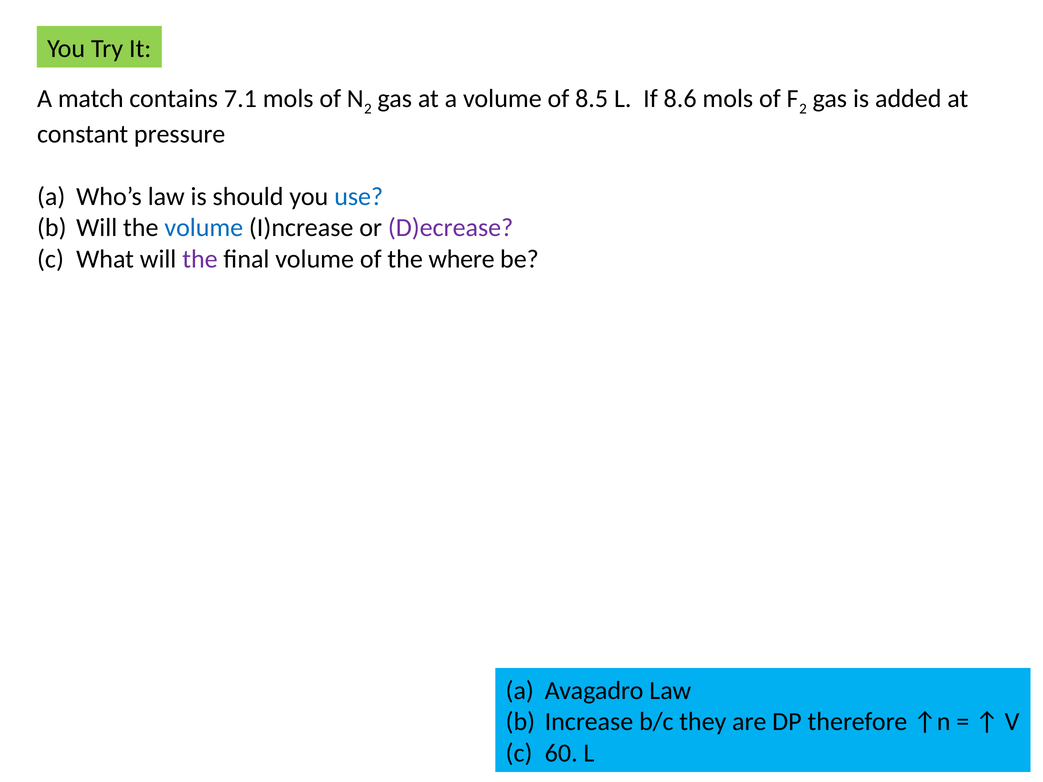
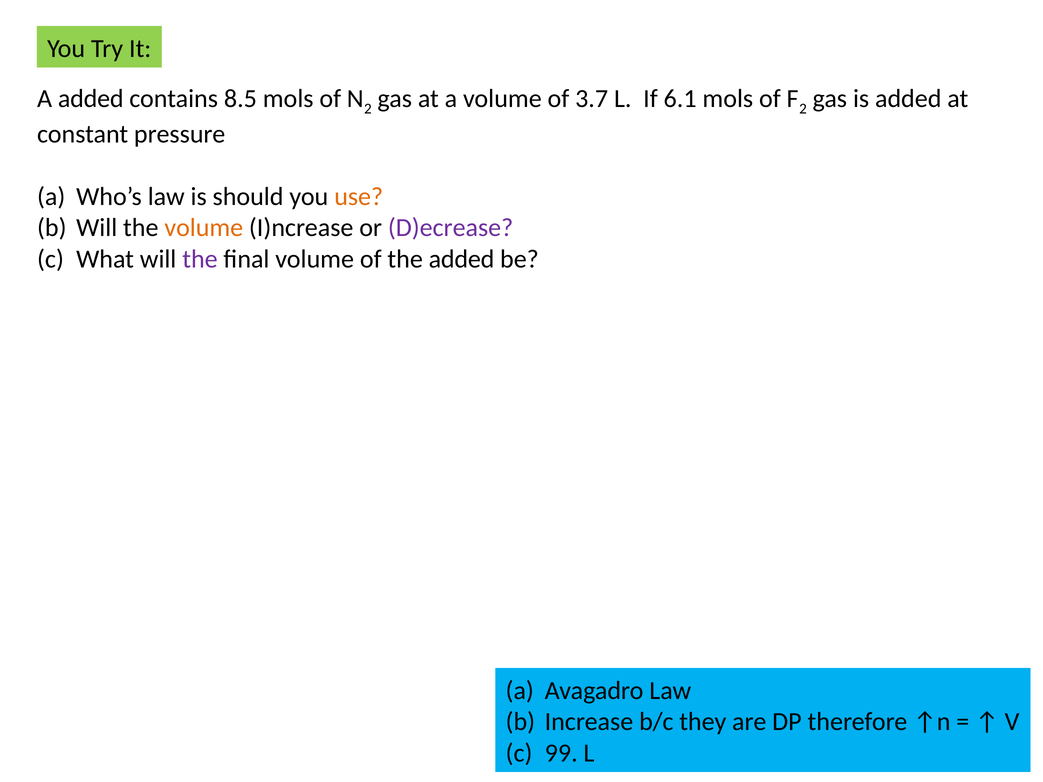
A match: match -> added
7.1: 7.1 -> 8.5
8.5: 8.5 -> 3.7
8.6: 8.6 -> 6.1
use colour: blue -> orange
volume at (204, 228) colour: blue -> orange
the where: where -> added
60: 60 -> 99
